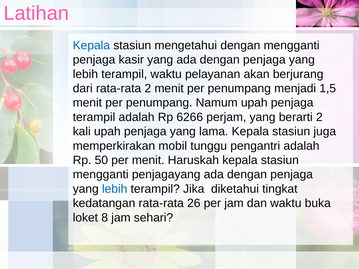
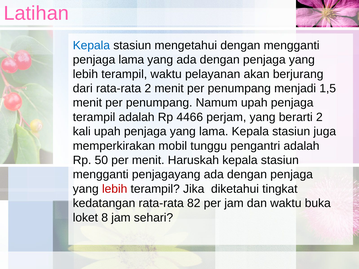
penjaga kasir: kasir -> lama
6266: 6266 -> 4466
lebih at (115, 189) colour: blue -> red
26: 26 -> 82
